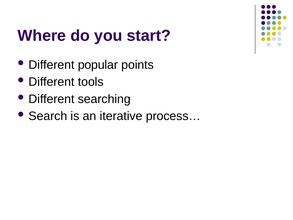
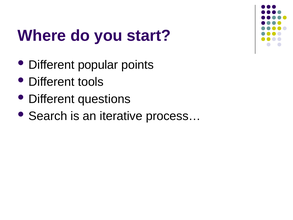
searching: searching -> questions
